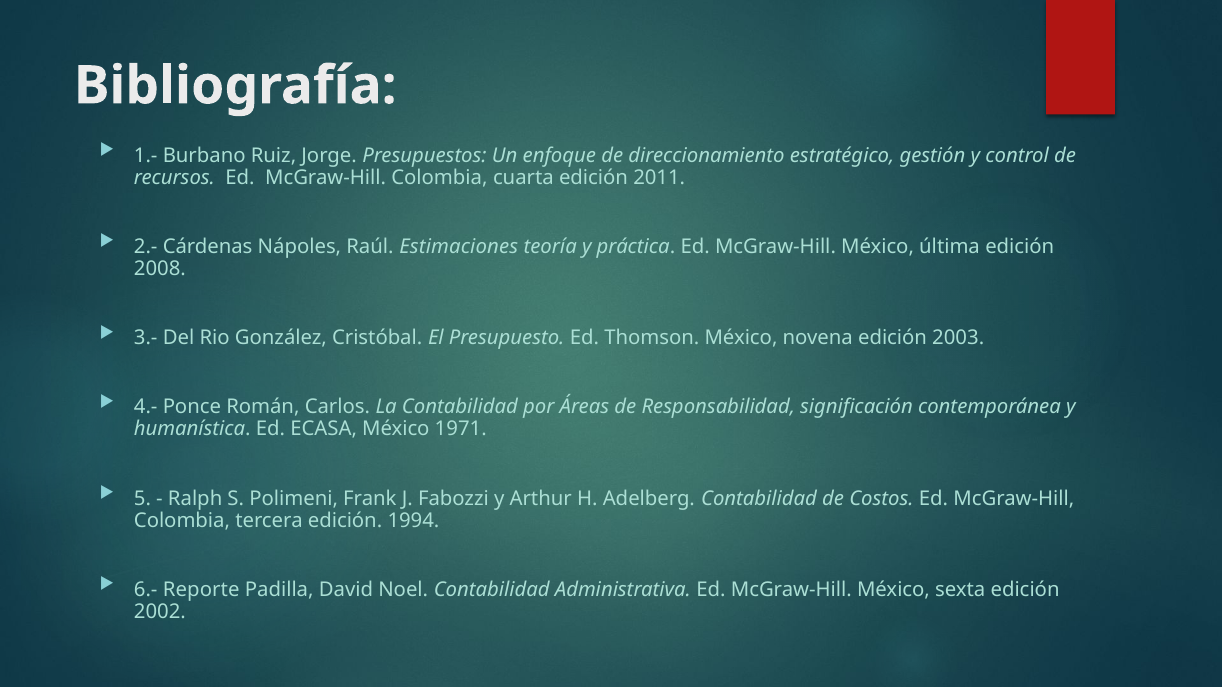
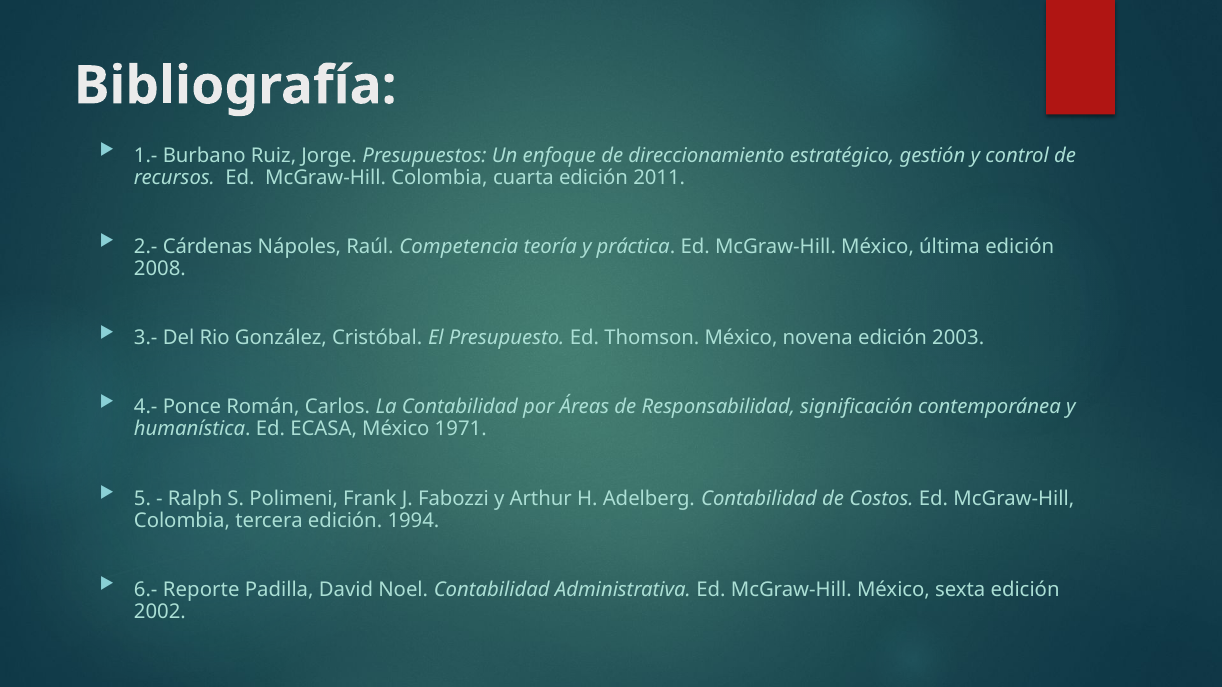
Estimaciones: Estimaciones -> Competencia
